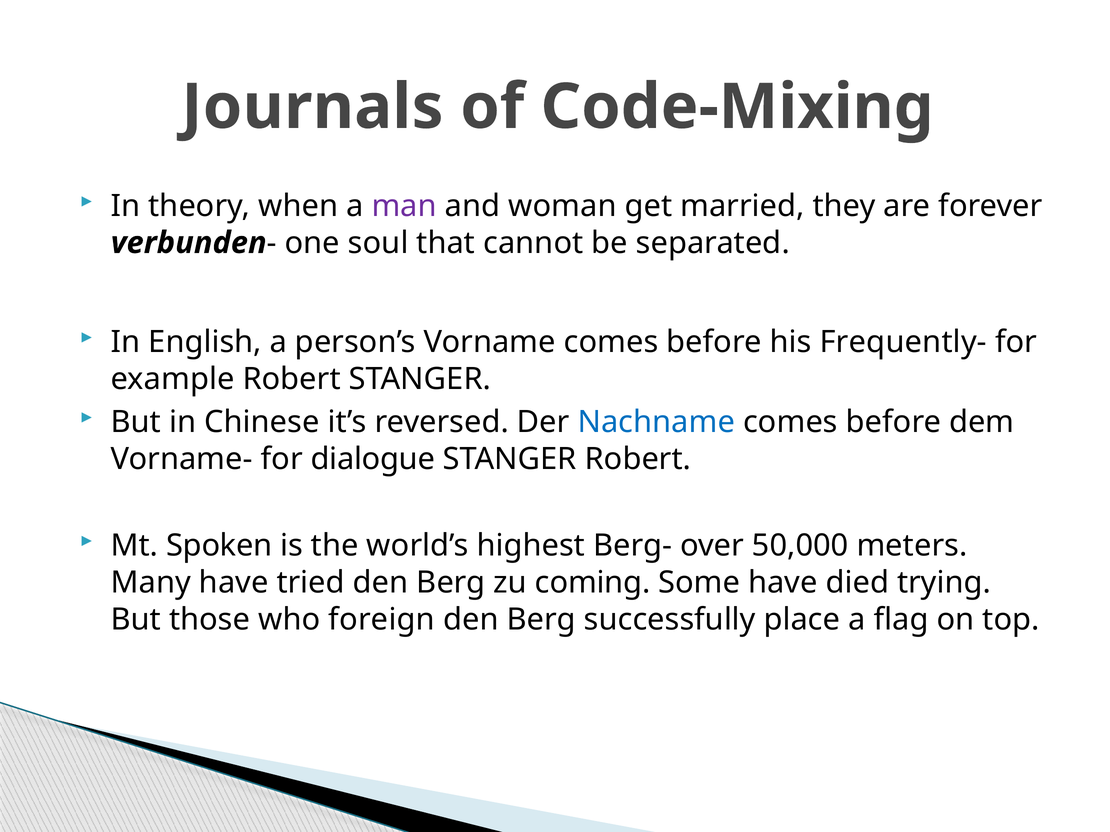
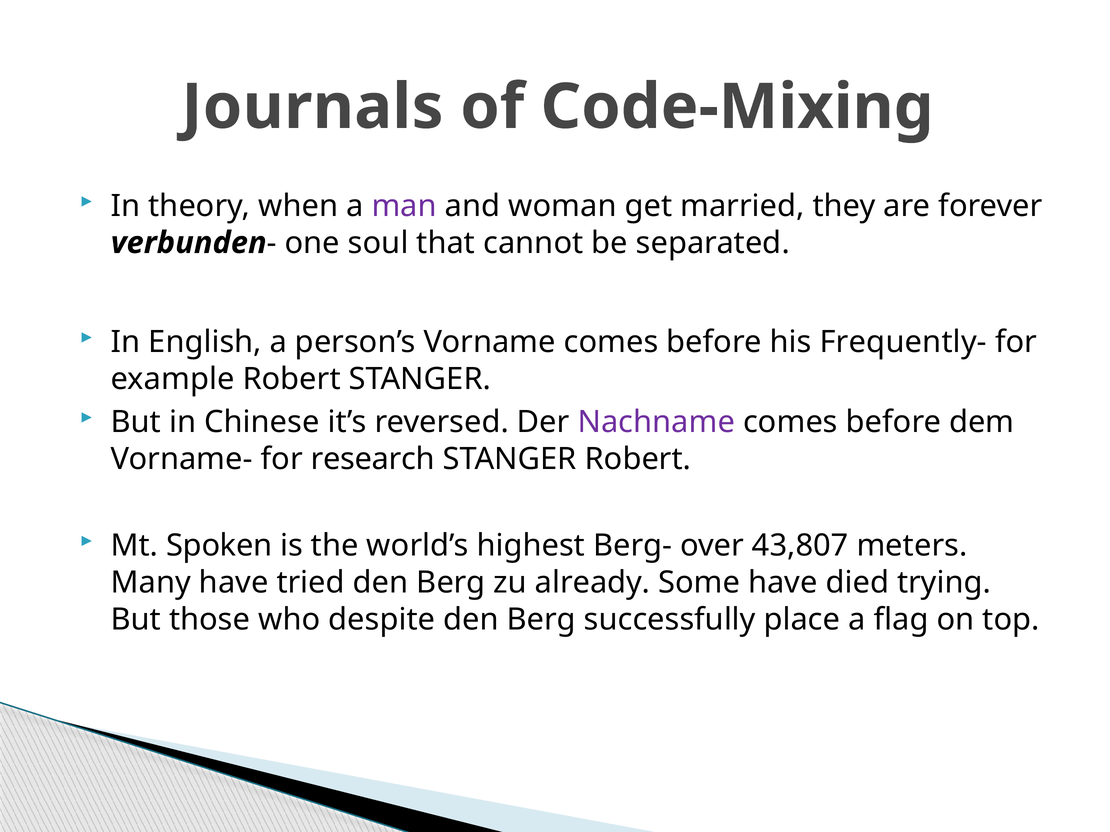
Nachname colour: blue -> purple
dialogue: dialogue -> research
50,000: 50,000 -> 43,807
coming: coming -> already
foreign: foreign -> despite
